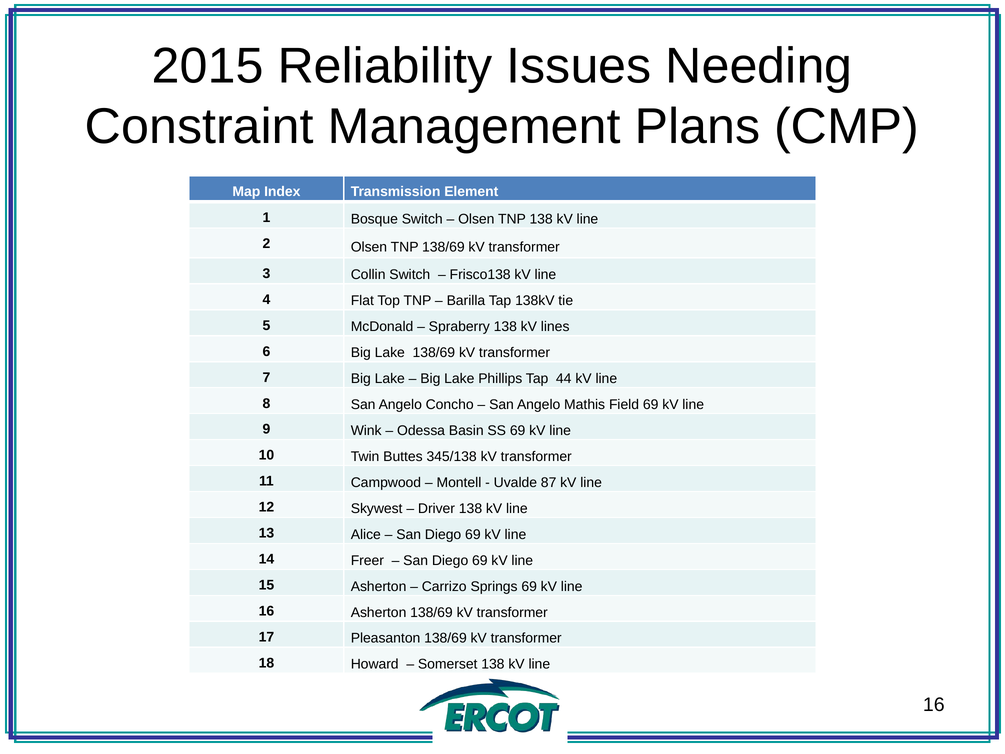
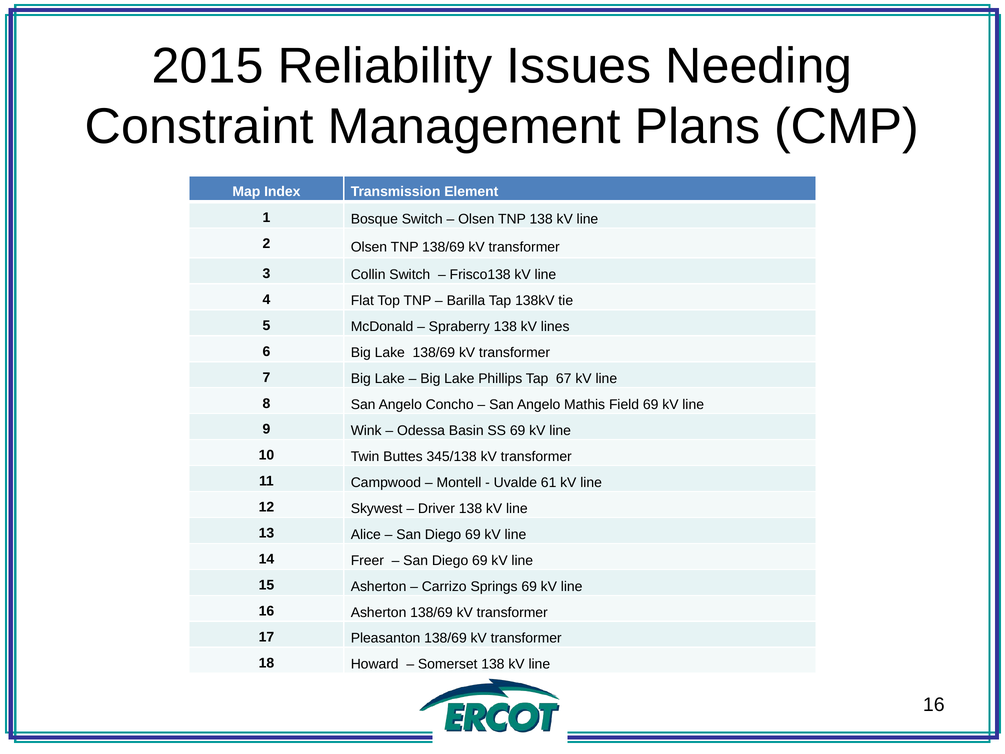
44: 44 -> 67
87: 87 -> 61
